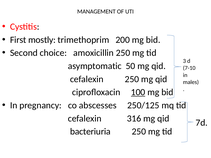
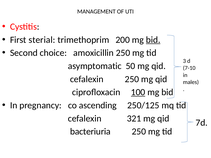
mostly: mostly -> sterial
bid at (153, 40) underline: none -> present
abscesses: abscesses -> ascending
316: 316 -> 321
